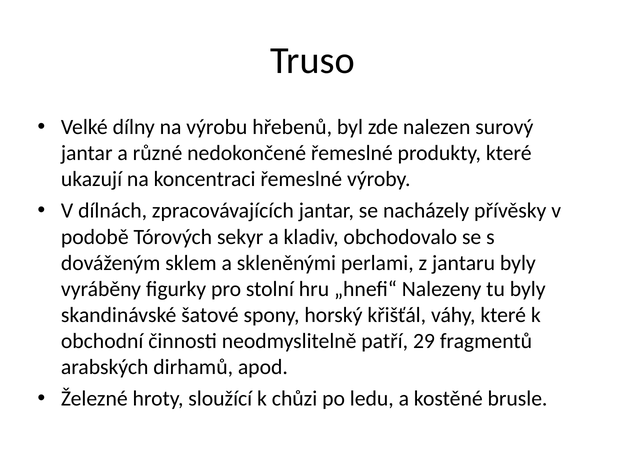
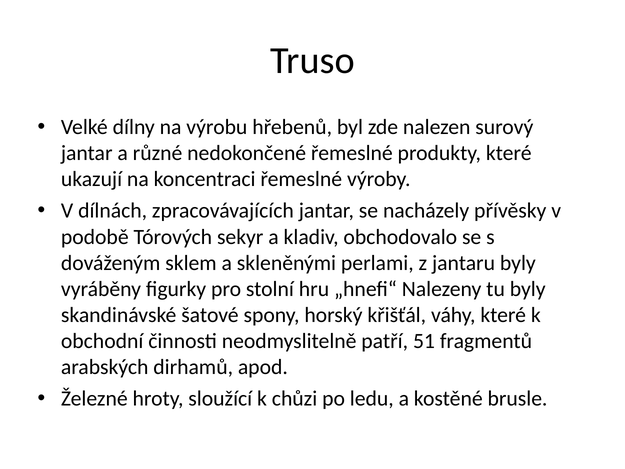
29: 29 -> 51
